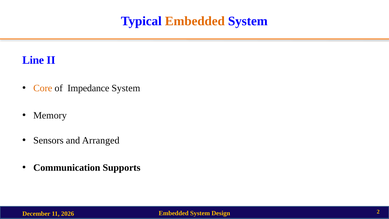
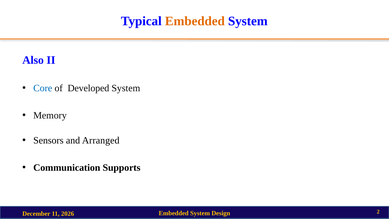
Line: Line -> Also
Core colour: orange -> blue
Impedance: Impedance -> Developed
